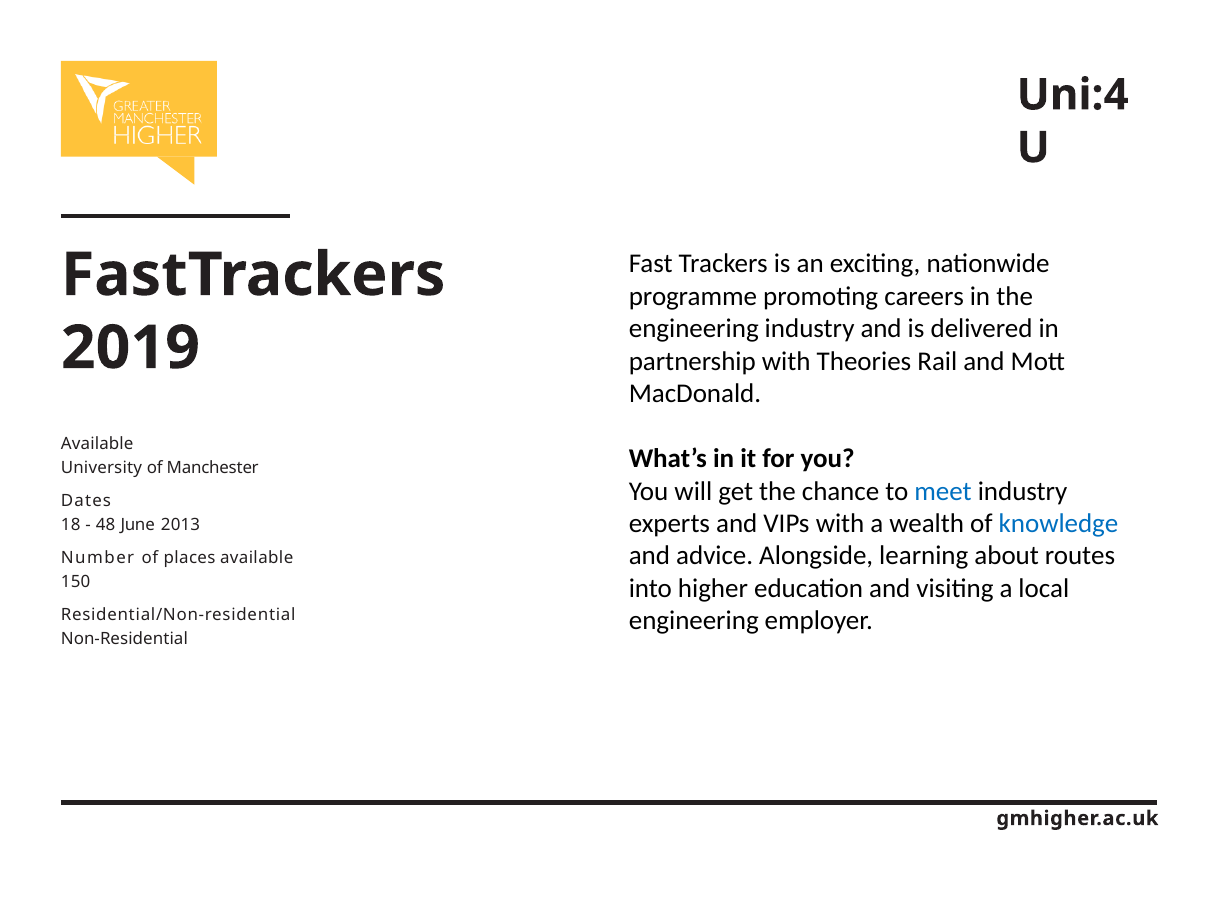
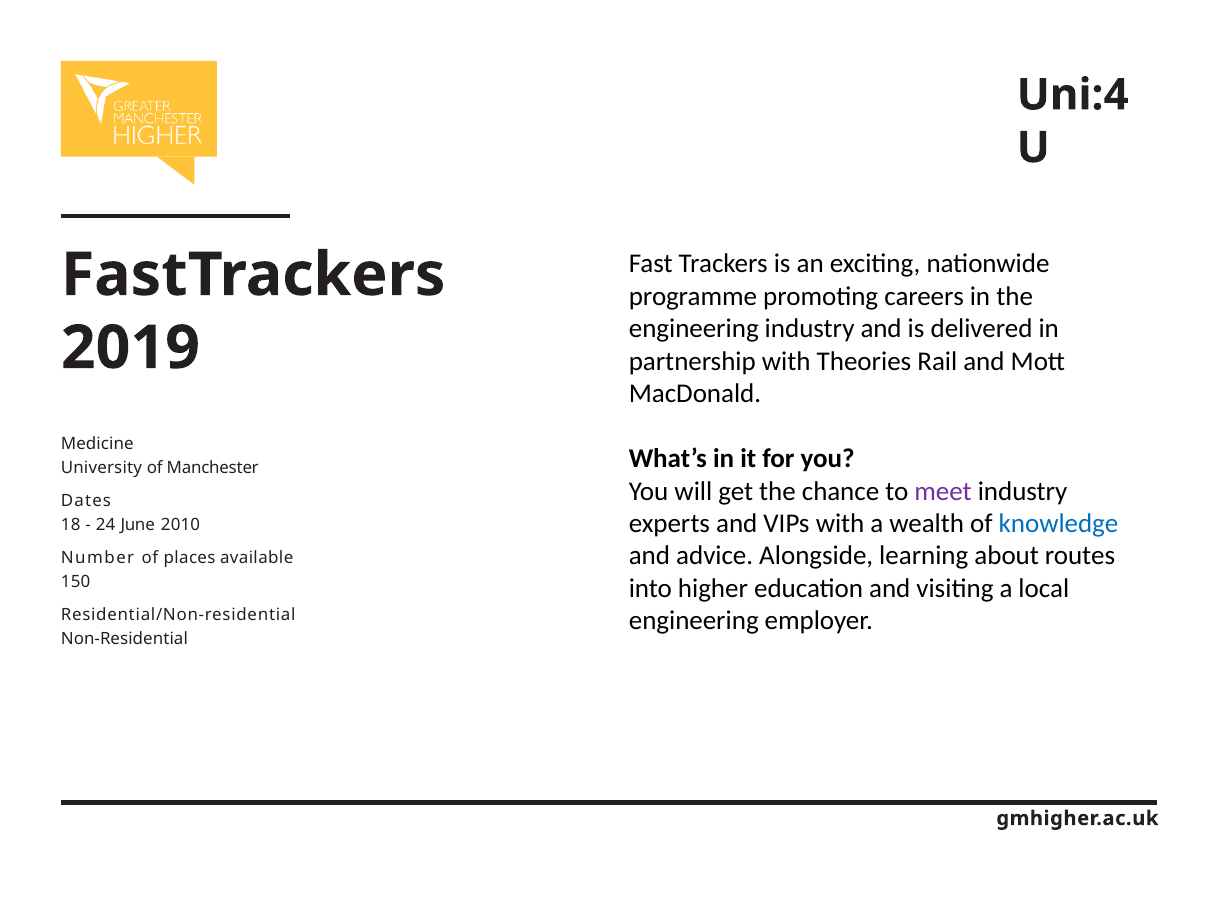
Available at (97, 445): Available -> Medicine
meet colour: blue -> purple
48: 48 -> 24
2013: 2013 -> 2010
